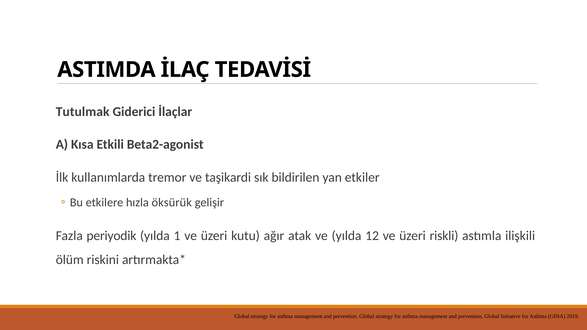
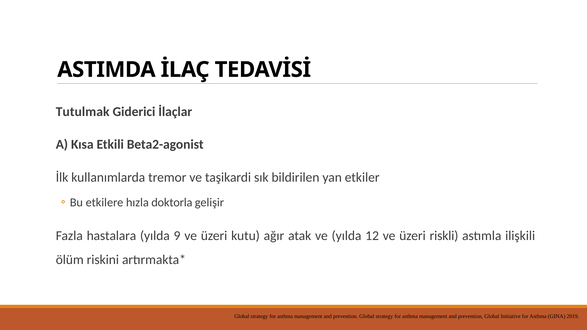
öksürük: öksürük -> doktorla
periyodik: periyodik -> hastalara
1: 1 -> 9
